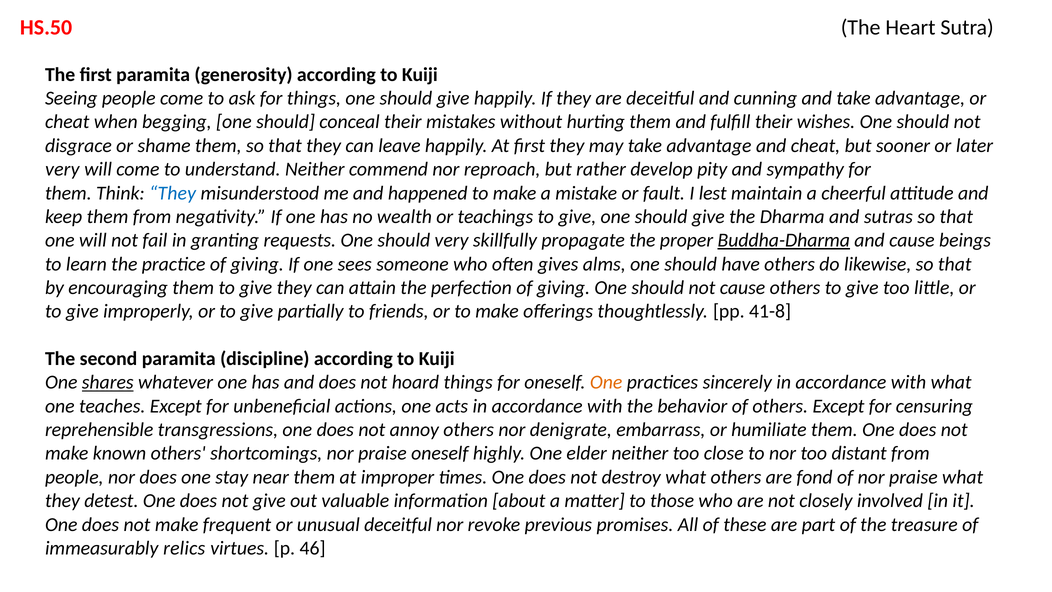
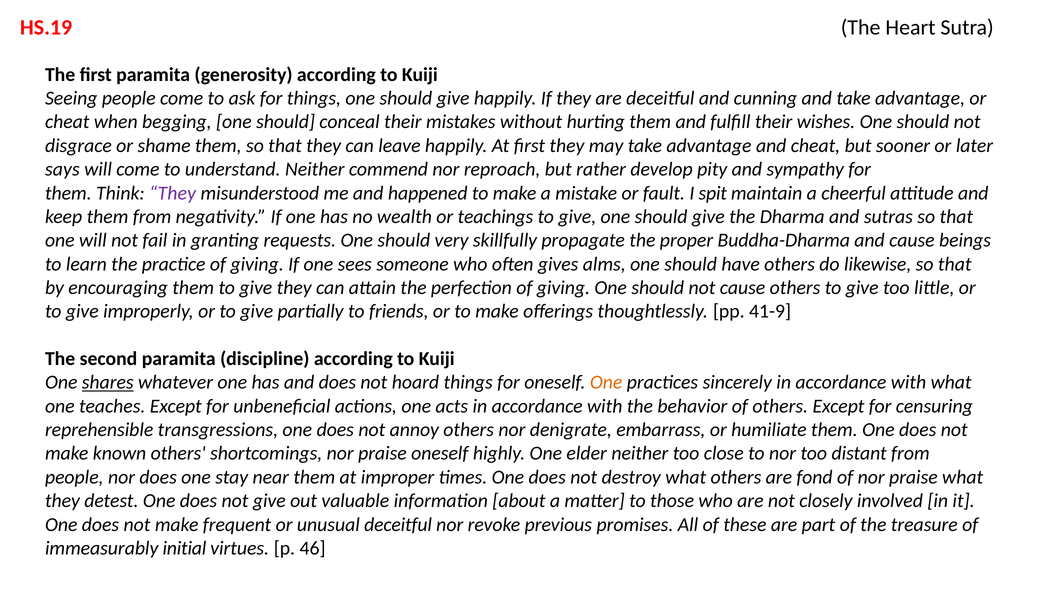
HS.50: HS.50 -> HS.19
very at (62, 169): very -> says
They at (173, 193) colour: blue -> purple
lest: lest -> spit
Buddha-Dharma underline: present -> none
41-8: 41-8 -> 41-9
relics: relics -> initial
